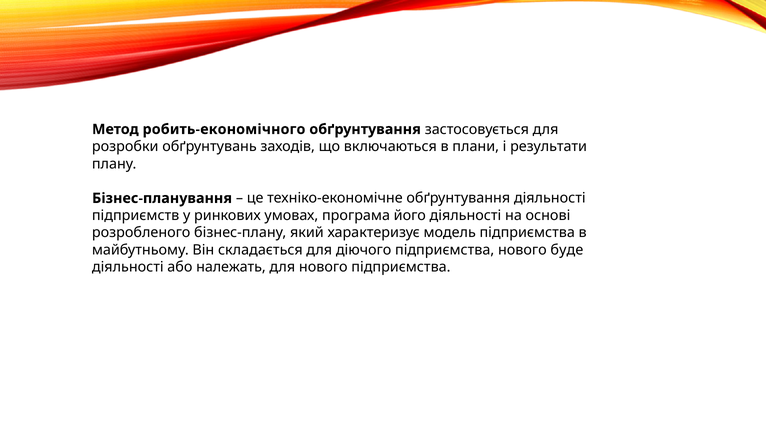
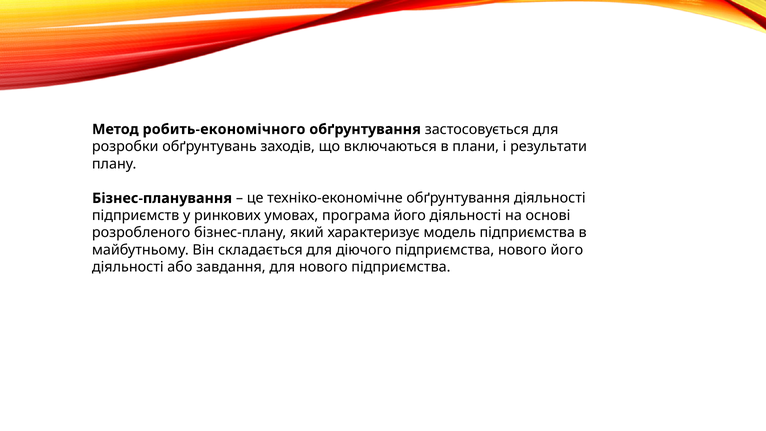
нового буде: буде -> його
належать: належать -> завдання
